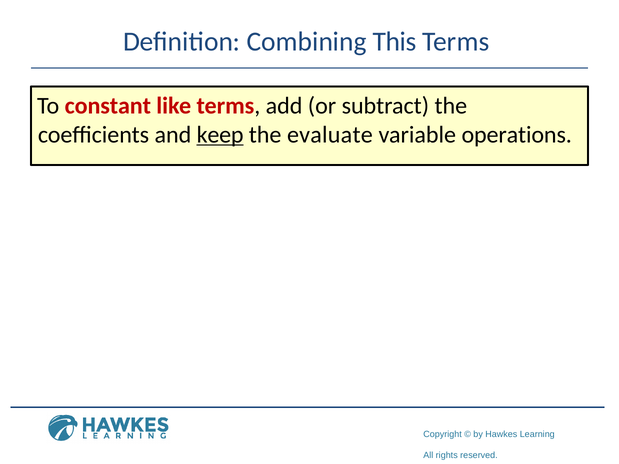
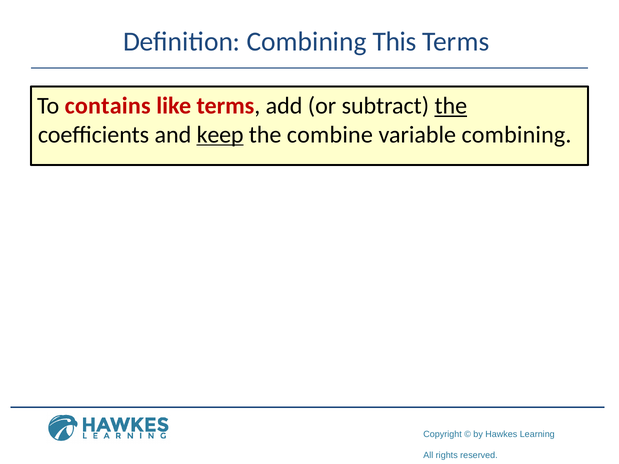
constant: constant -> contains
the at (451, 106) underline: none -> present
evaluate: evaluate -> combine
variable operations: operations -> combining
